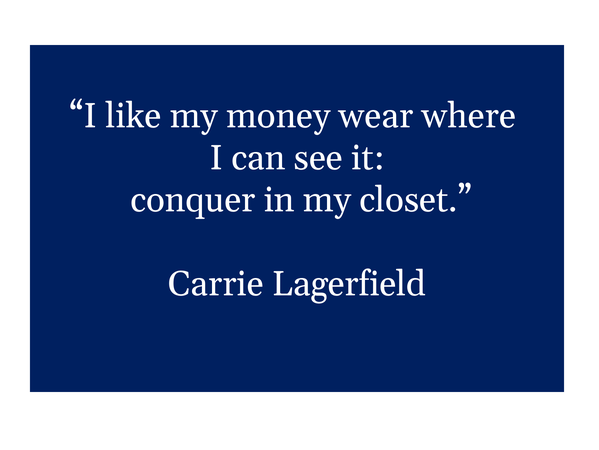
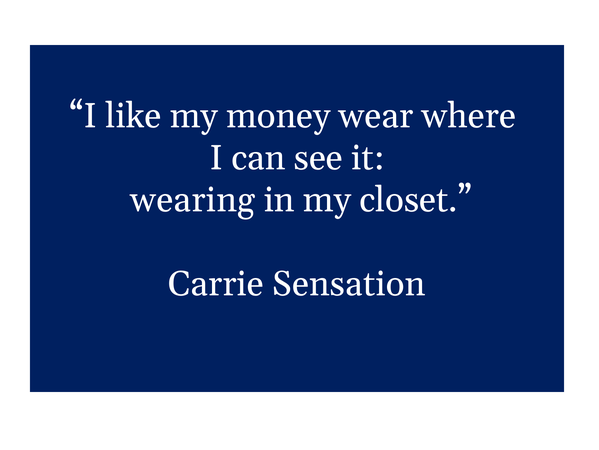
conquer: conquer -> wearing
Lagerfield: Lagerfield -> Sensation
